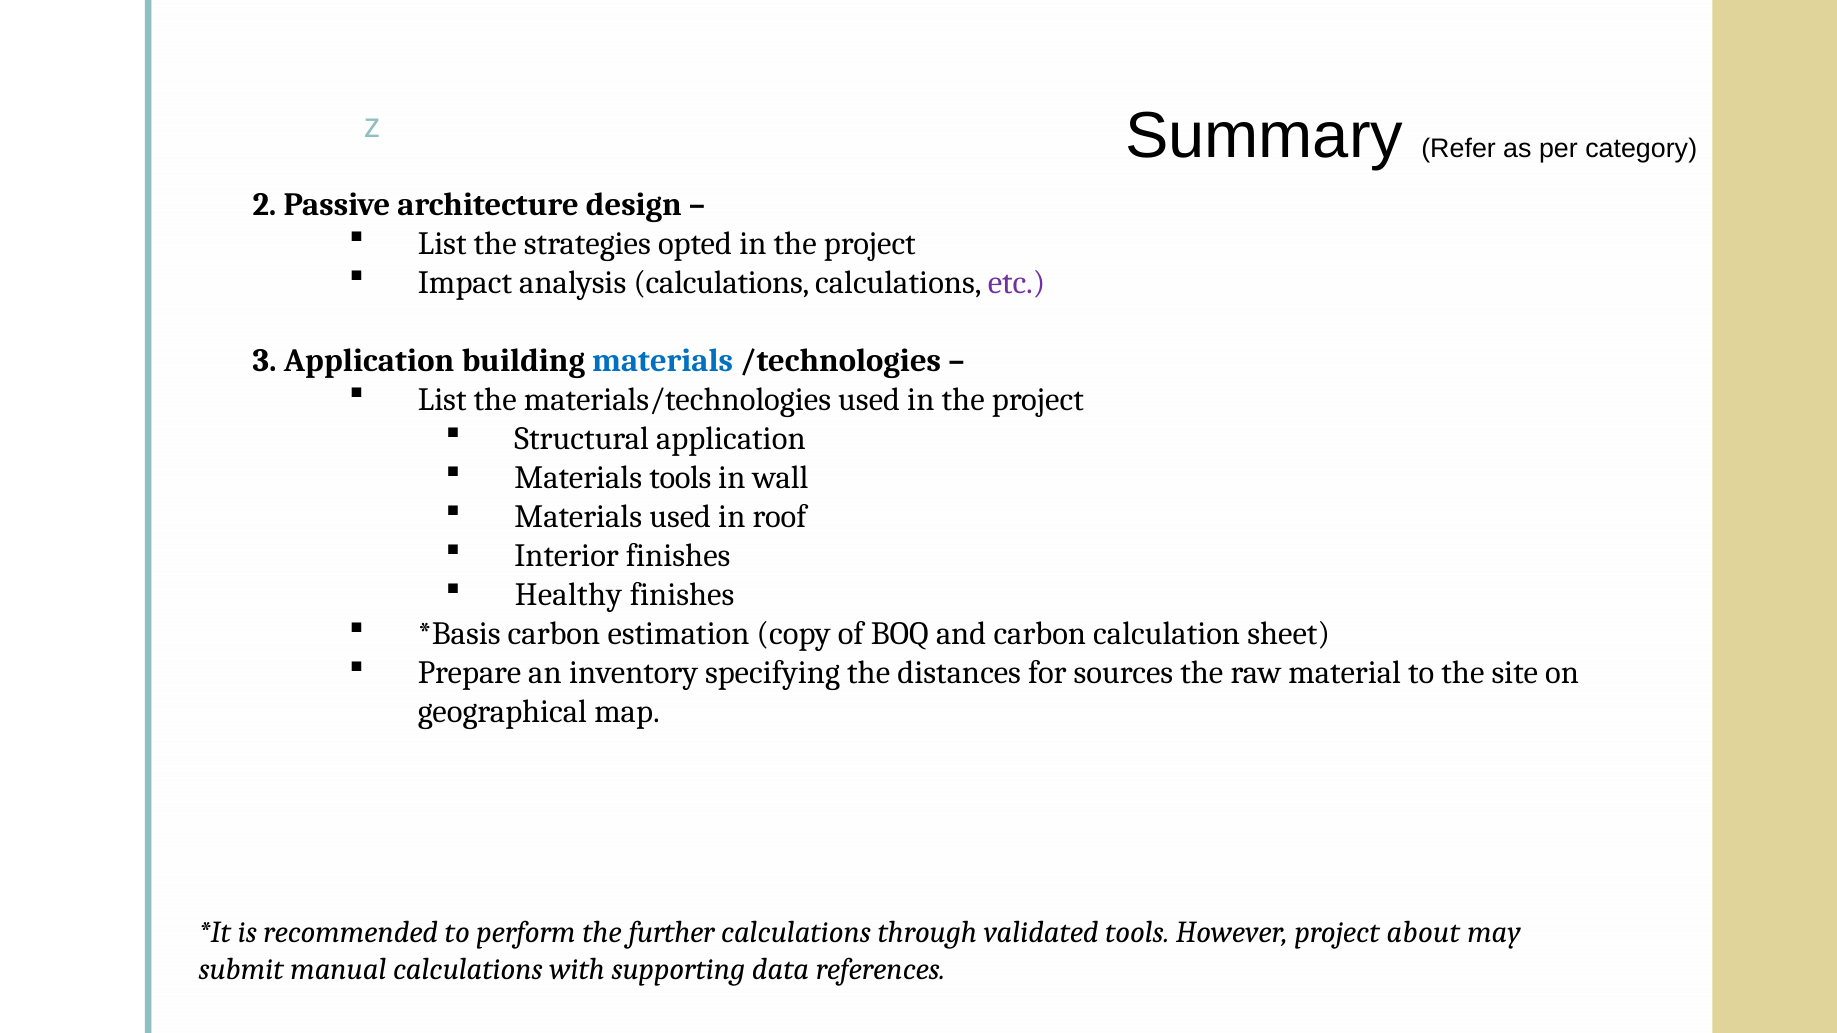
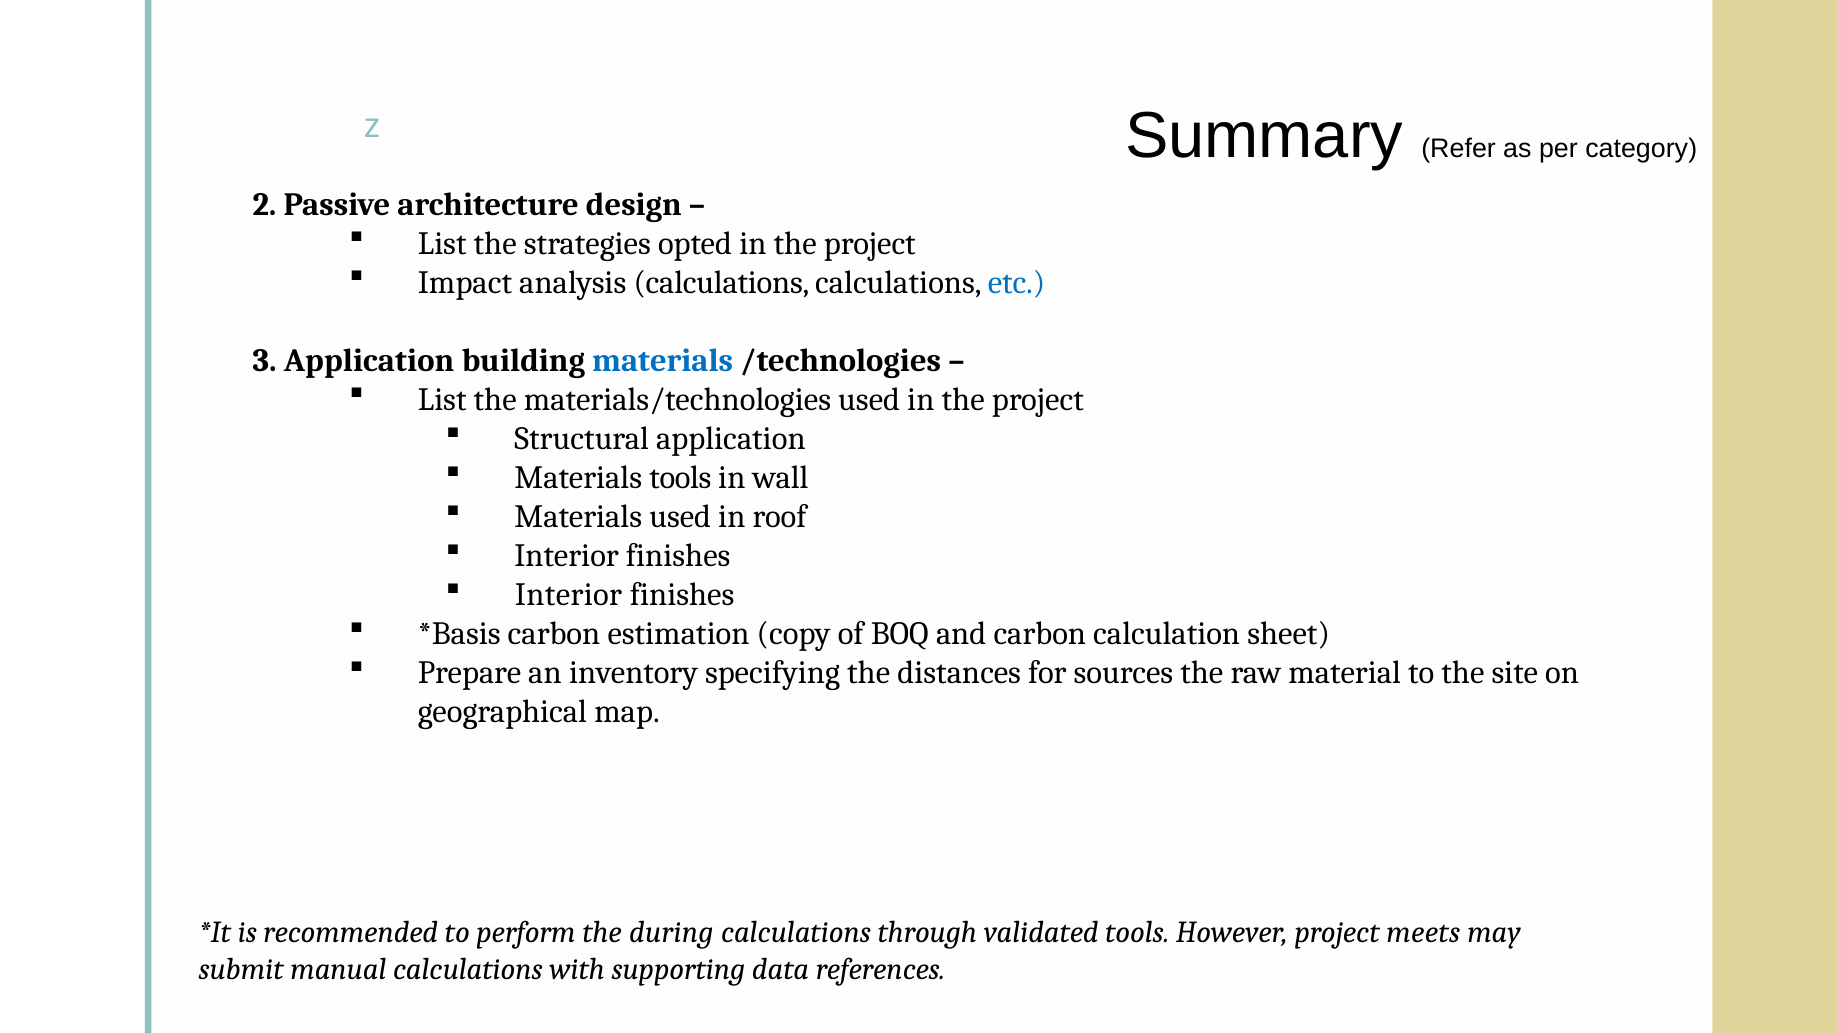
etc colour: purple -> blue
Healthy at (568, 595): Healthy -> Interior
further: further -> during
about: about -> meets
